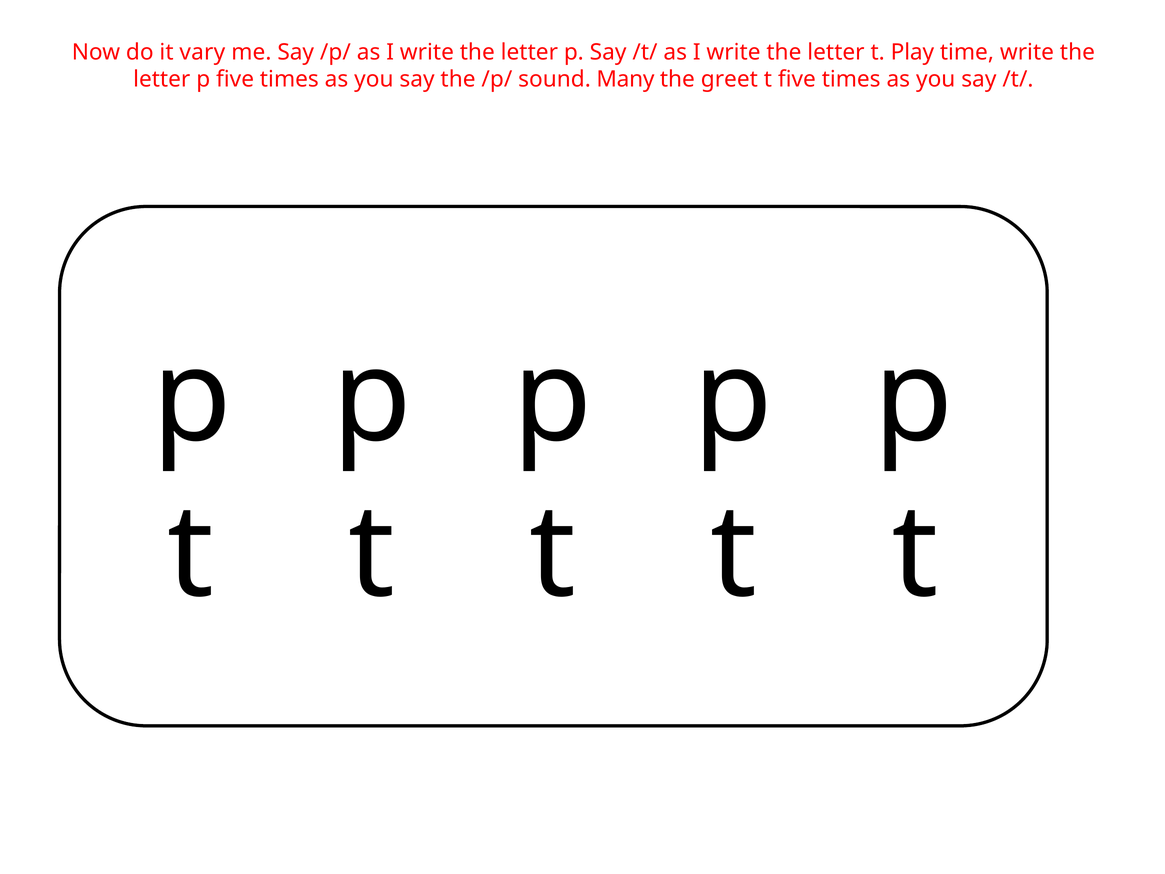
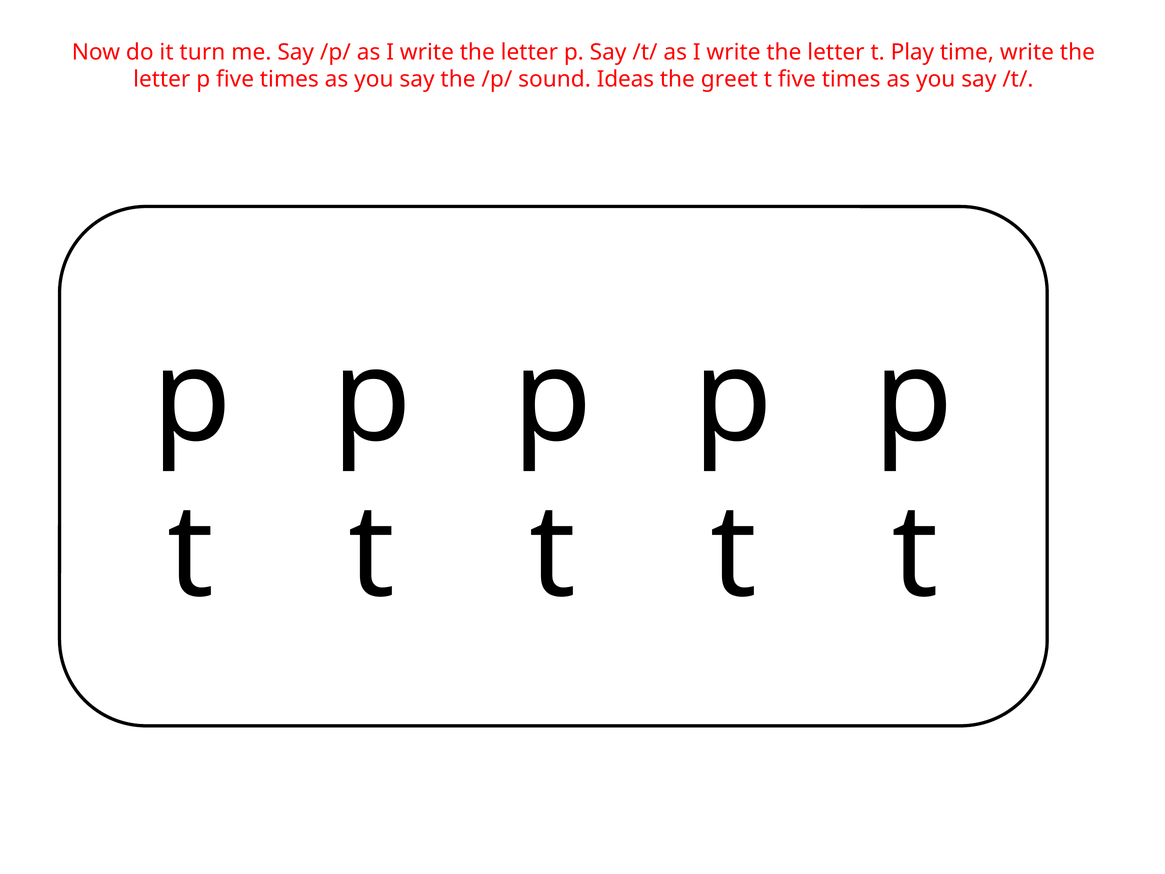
vary: vary -> turn
Many: Many -> Ideas
